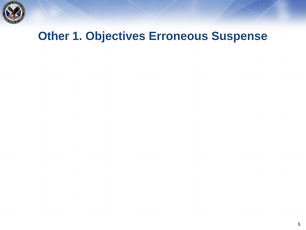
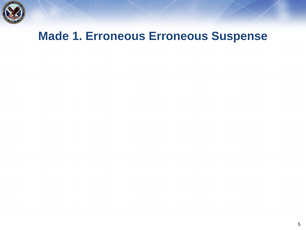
Other: Other -> Made
1 Objectives: Objectives -> Erroneous
